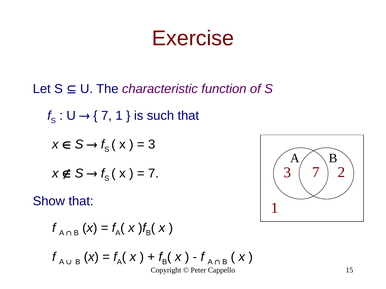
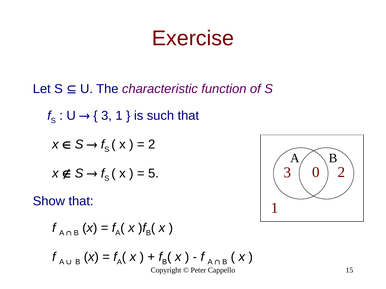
7 at (106, 116): 7 -> 3
3 at (152, 145): 3 -> 2
3 7: 7 -> 0
7 at (153, 174): 7 -> 5
